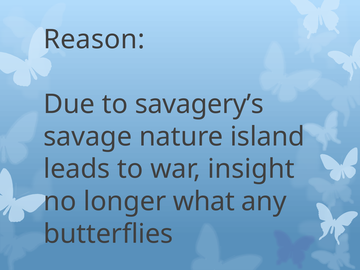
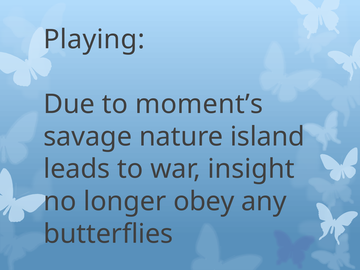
Reason: Reason -> Playing
savagery’s: savagery’s -> moment’s
what: what -> obey
